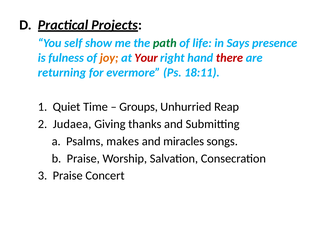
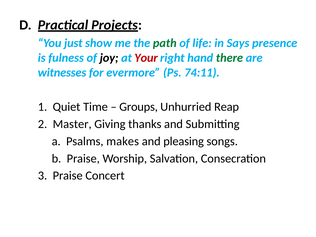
self: self -> just
joy colour: orange -> black
there colour: red -> green
returning: returning -> witnesses
18:11: 18:11 -> 74:11
Judaea: Judaea -> Master
miracles: miracles -> pleasing
